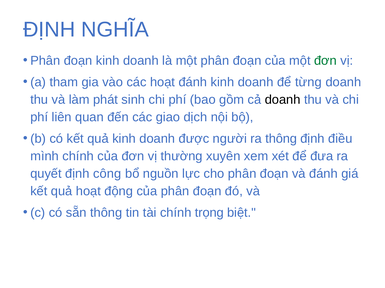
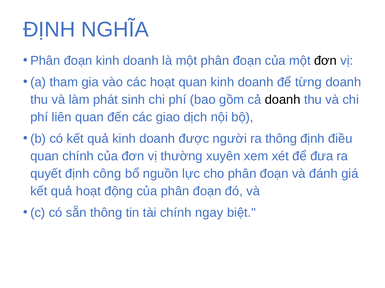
đơn at (325, 61) colour: green -> black
hoạt đánh: đánh -> quan
mình at (45, 157): mình -> quan
trọng: trọng -> ngay
